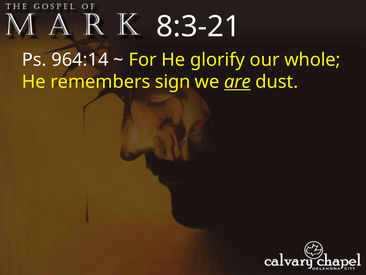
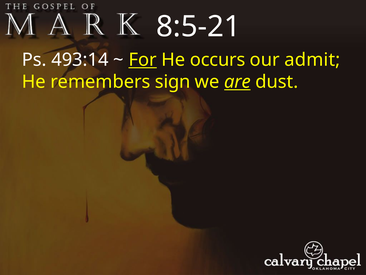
8:3-21: 8:3-21 -> 8:5-21
964:14: 964:14 -> 493:14
For underline: none -> present
glorify: glorify -> occurs
whole: whole -> admit
